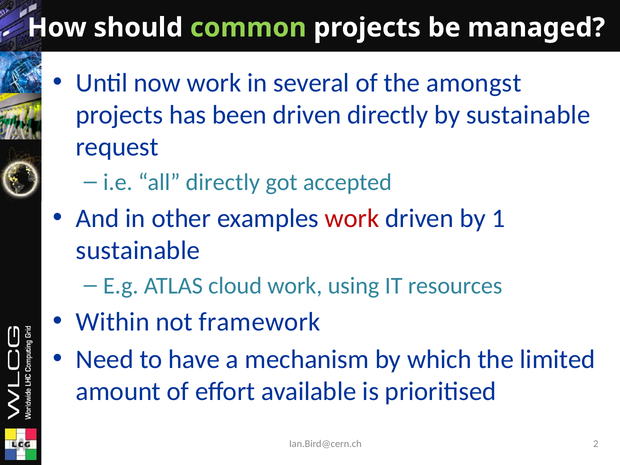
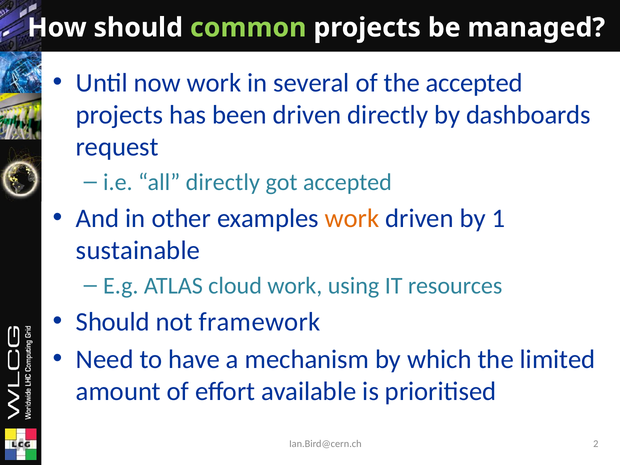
the amongst: amongst -> accepted
by sustainable: sustainable -> dashboards
work at (352, 218) colour: red -> orange
Within at (113, 322): Within -> Should
